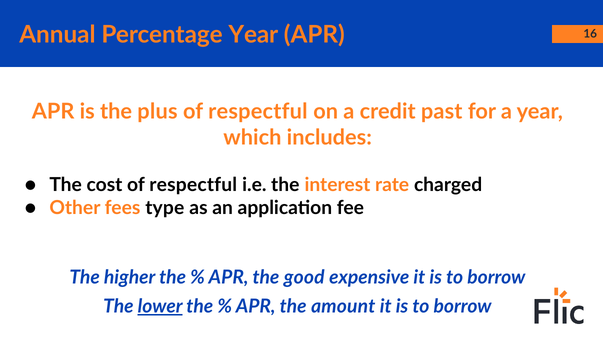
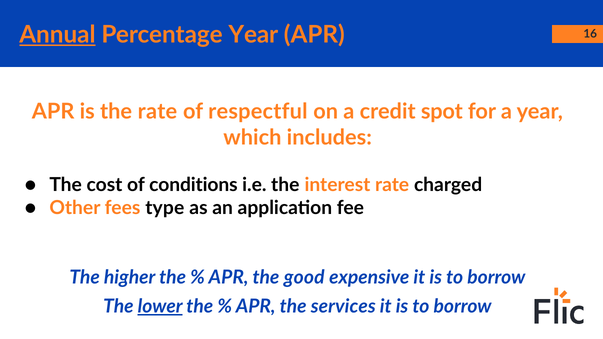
Annual underline: none -> present
the plus: plus -> rate
past: past -> spot
cost of respectful: respectful -> conditions
amount: amount -> services
